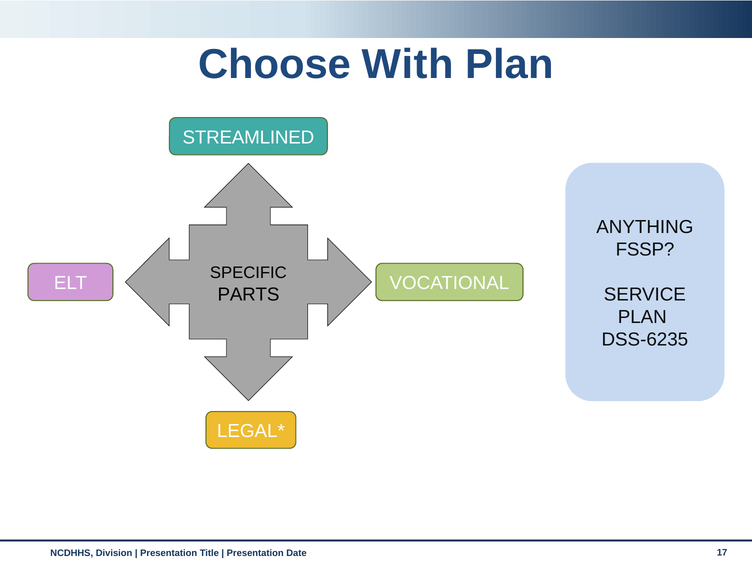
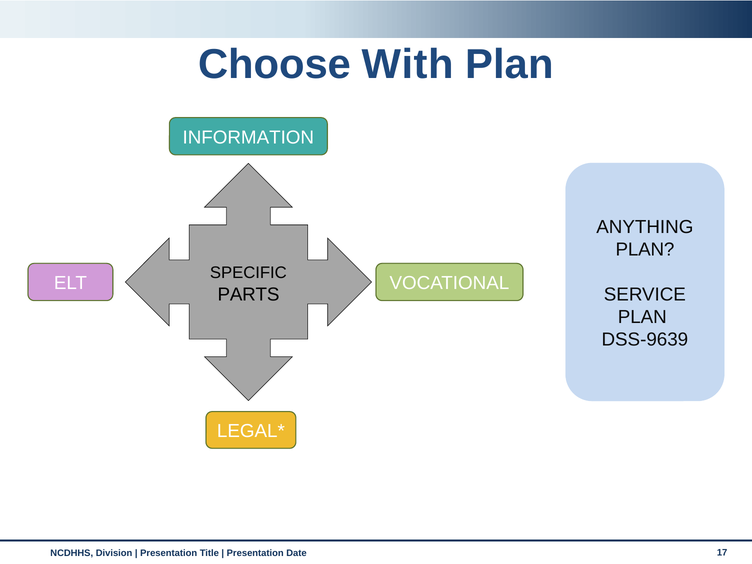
STREAMLINED: STREAMLINED -> INFORMATION
FSSP at (645, 249): FSSP -> PLAN
DSS-6235: DSS-6235 -> DSS-9639
